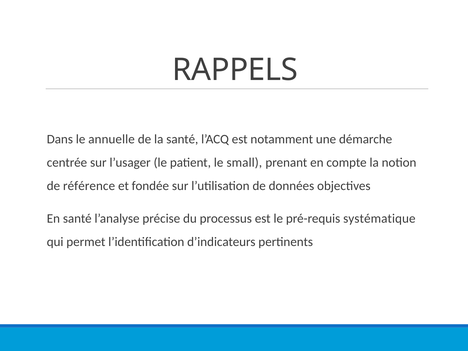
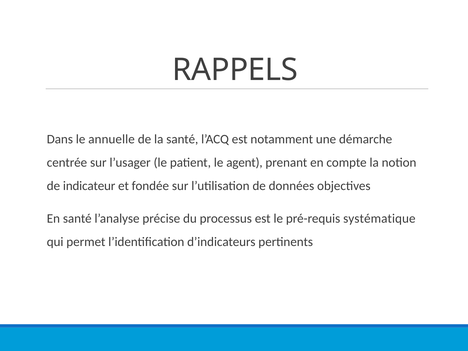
small: small -> agent
référence: référence -> indicateur
